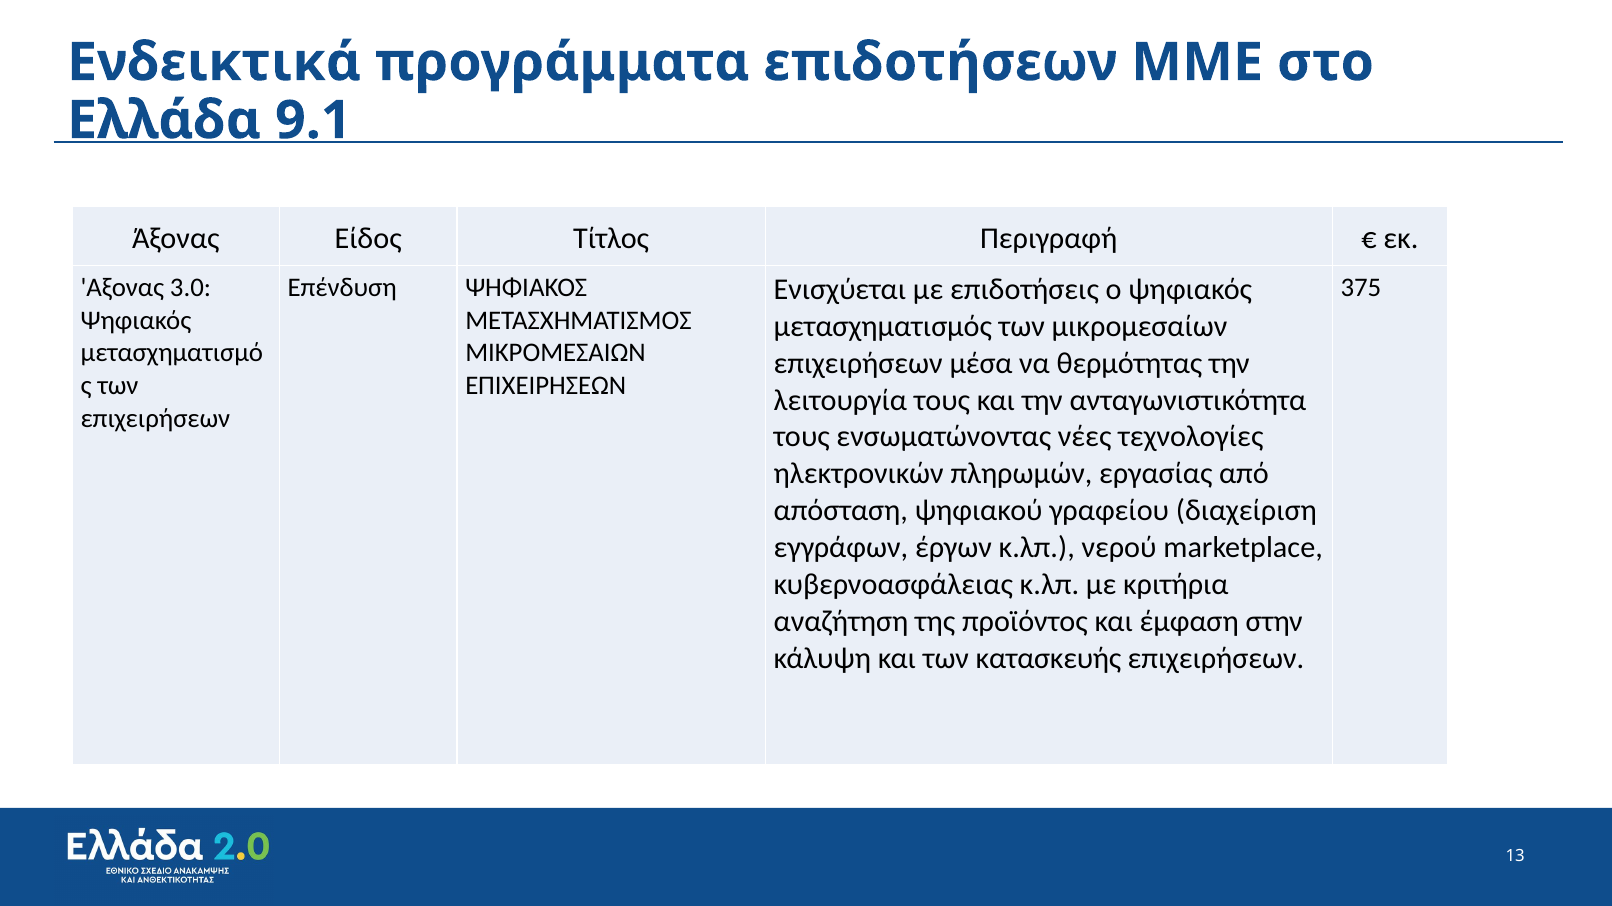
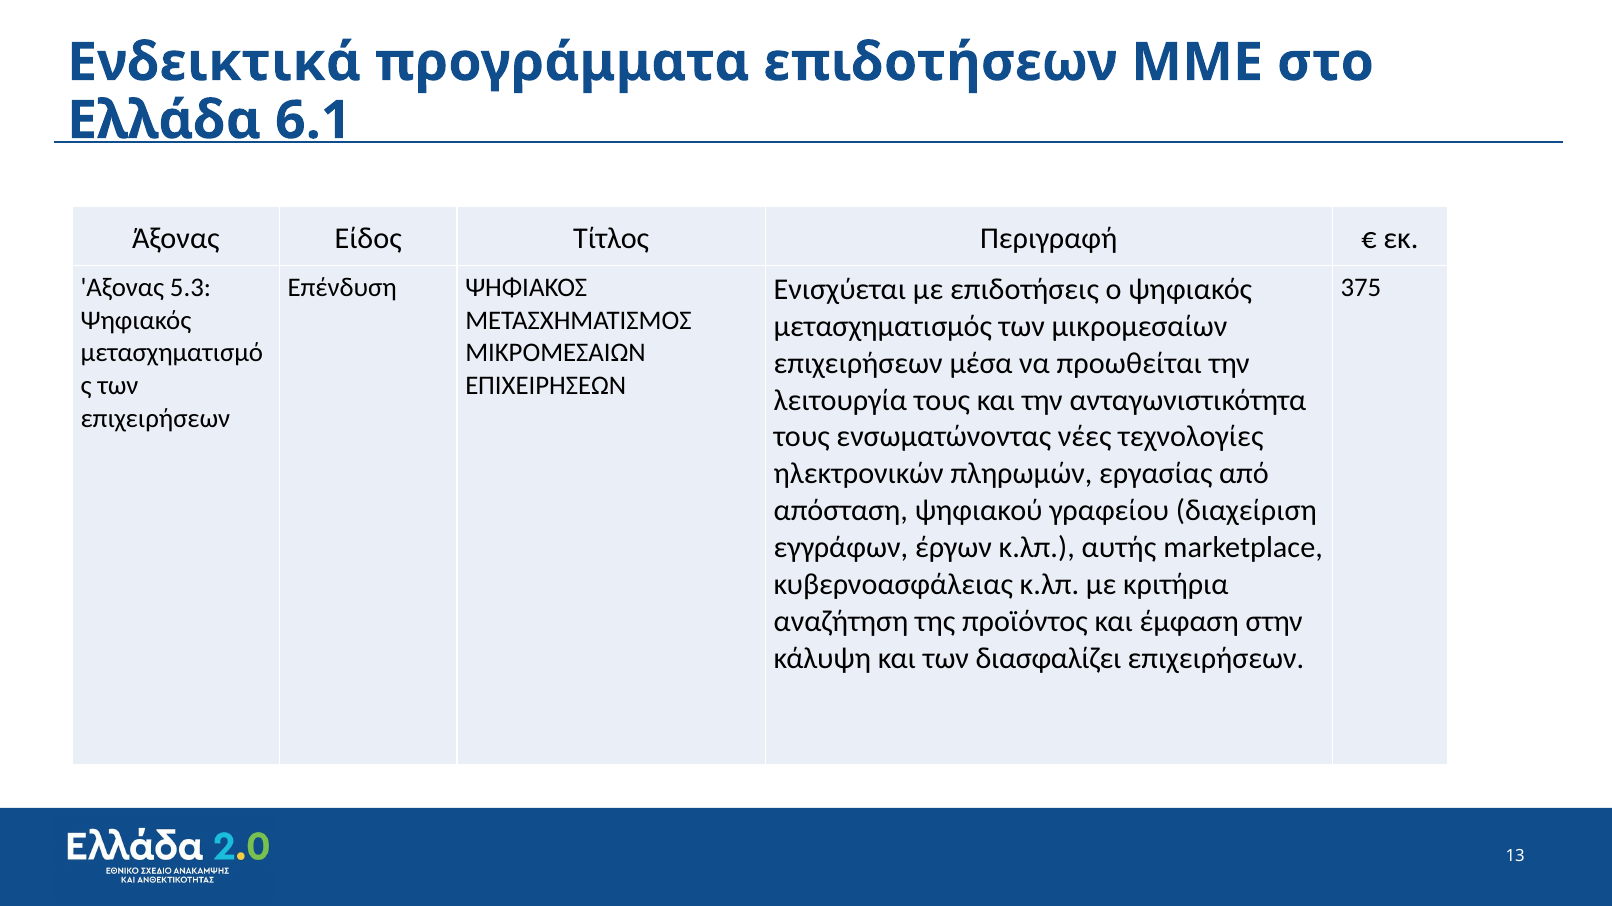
9.1: 9.1 -> 6.1
3.0: 3.0 -> 5.3
θερμότητας: θερμότητας -> προωθείται
νερού: νερού -> αυτής
κατασκευής: κατασκευής -> διασφαλίζει
